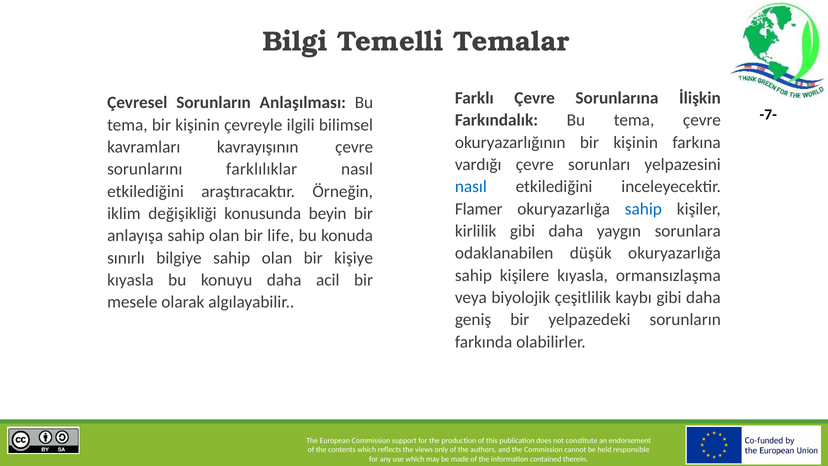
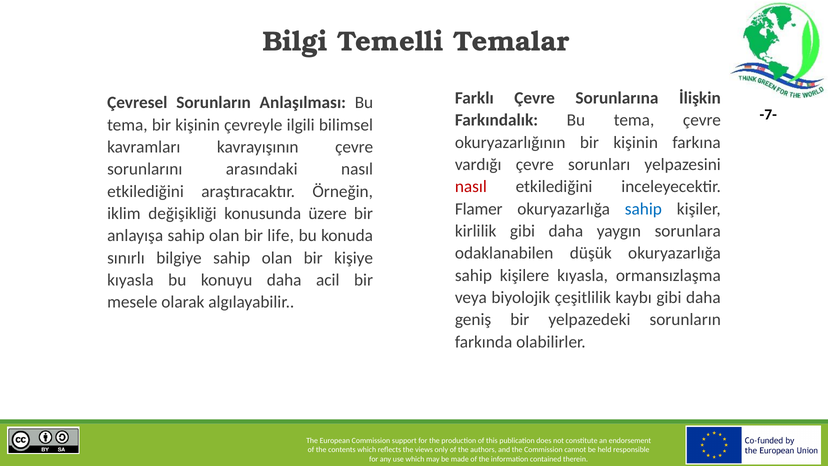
farklılıklar: farklılıklar -> arasındaki
nasıl at (471, 187) colour: blue -> red
beyin: beyin -> üzere
